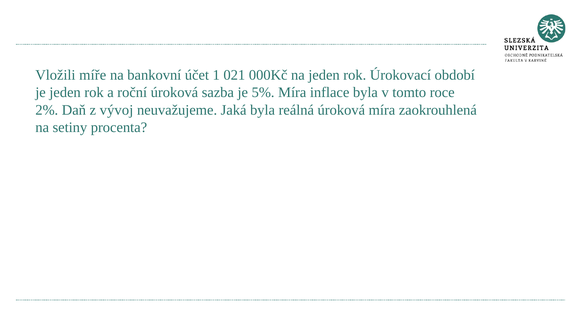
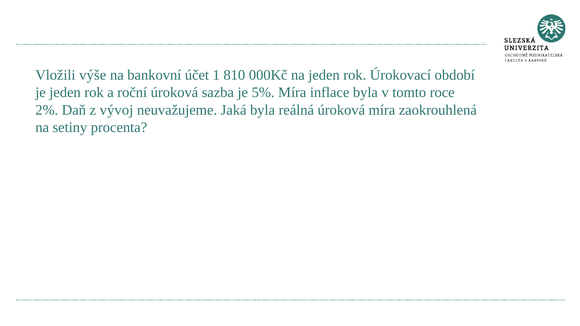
míře: míře -> výše
021: 021 -> 810
